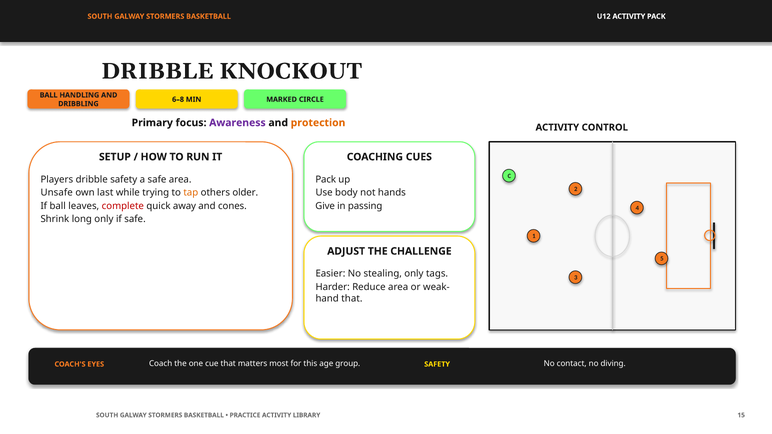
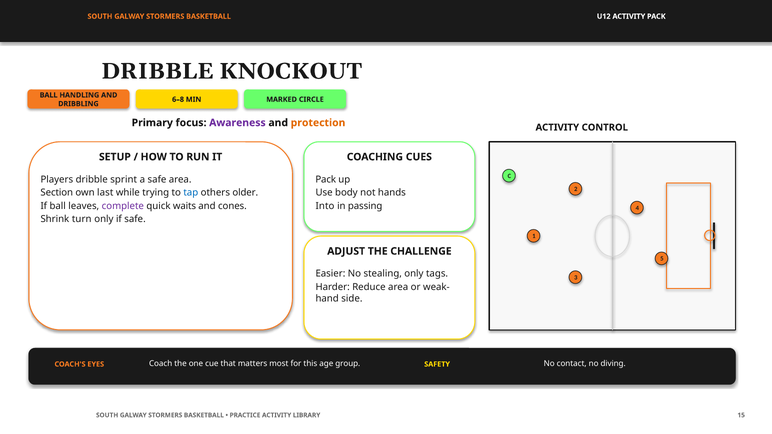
dribble safety: safety -> sprint
Unsafe: Unsafe -> Section
tap colour: orange -> blue
Give: Give -> Into
complete colour: red -> purple
away: away -> waits
long: long -> turn
that at (352, 299): that -> side
